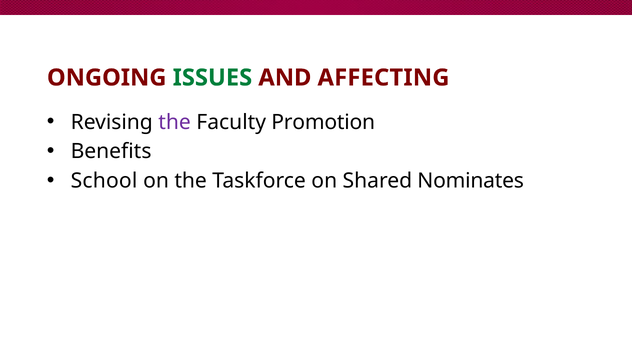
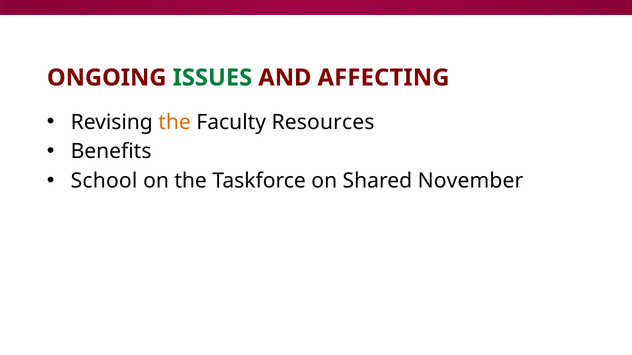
the at (175, 122) colour: purple -> orange
Promotion: Promotion -> Resources
Nominates: Nominates -> November
